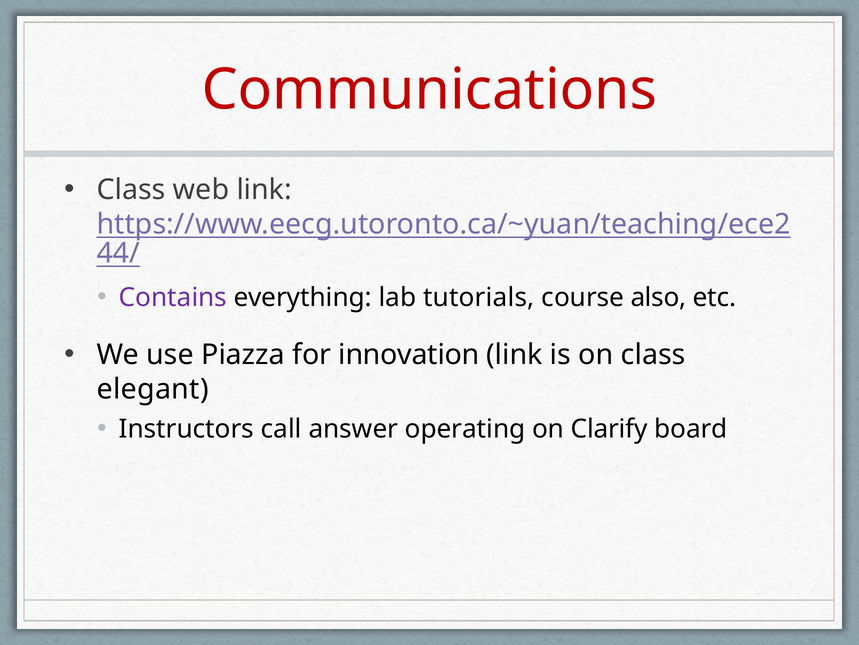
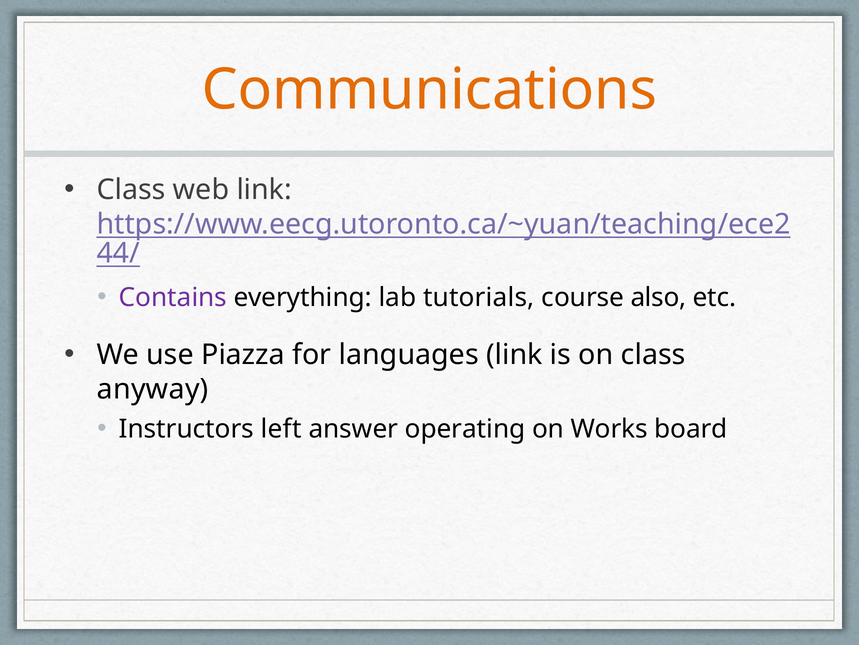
Communications colour: red -> orange
innovation: innovation -> languages
elegant: elegant -> anyway
call: call -> left
Clarify: Clarify -> Works
